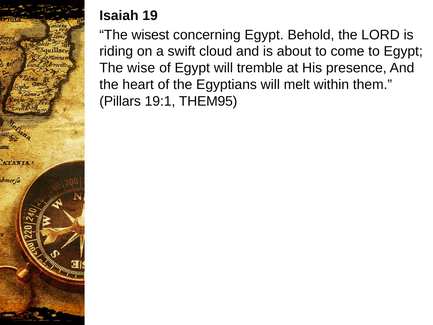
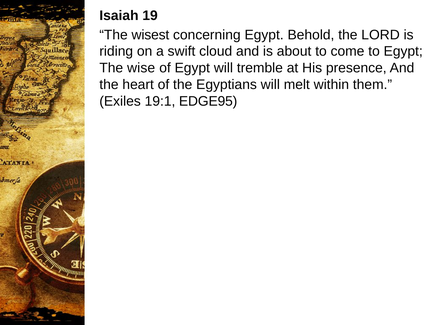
Pillars: Pillars -> Exiles
THEM95: THEM95 -> EDGE95
